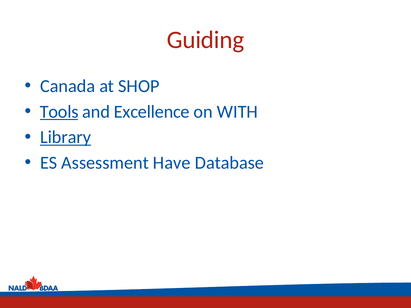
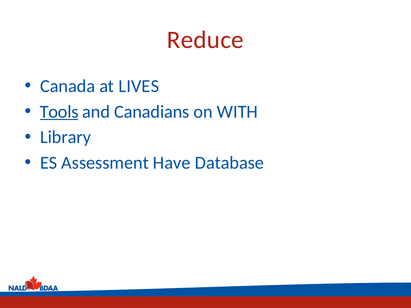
Guiding: Guiding -> Reduce
SHOP: SHOP -> LIVES
Excellence: Excellence -> Canadians
Library underline: present -> none
